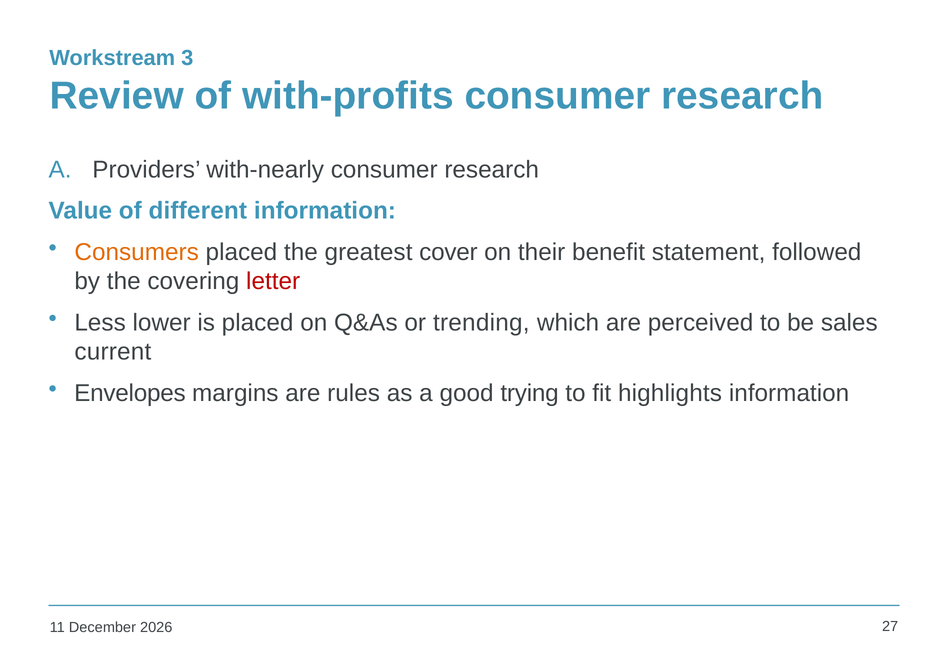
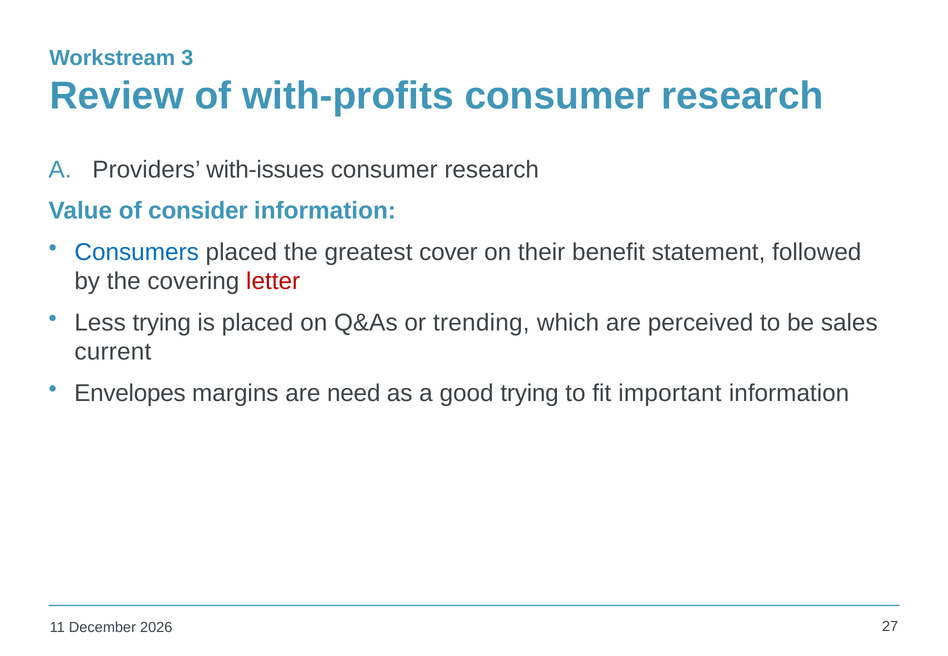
with-nearly: with-nearly -> with-issues
different: different -> consider
Consumers colour: orange -> blue
Less lower: lower -> trying
rules: rules -> need
highlights: highlights -> important
